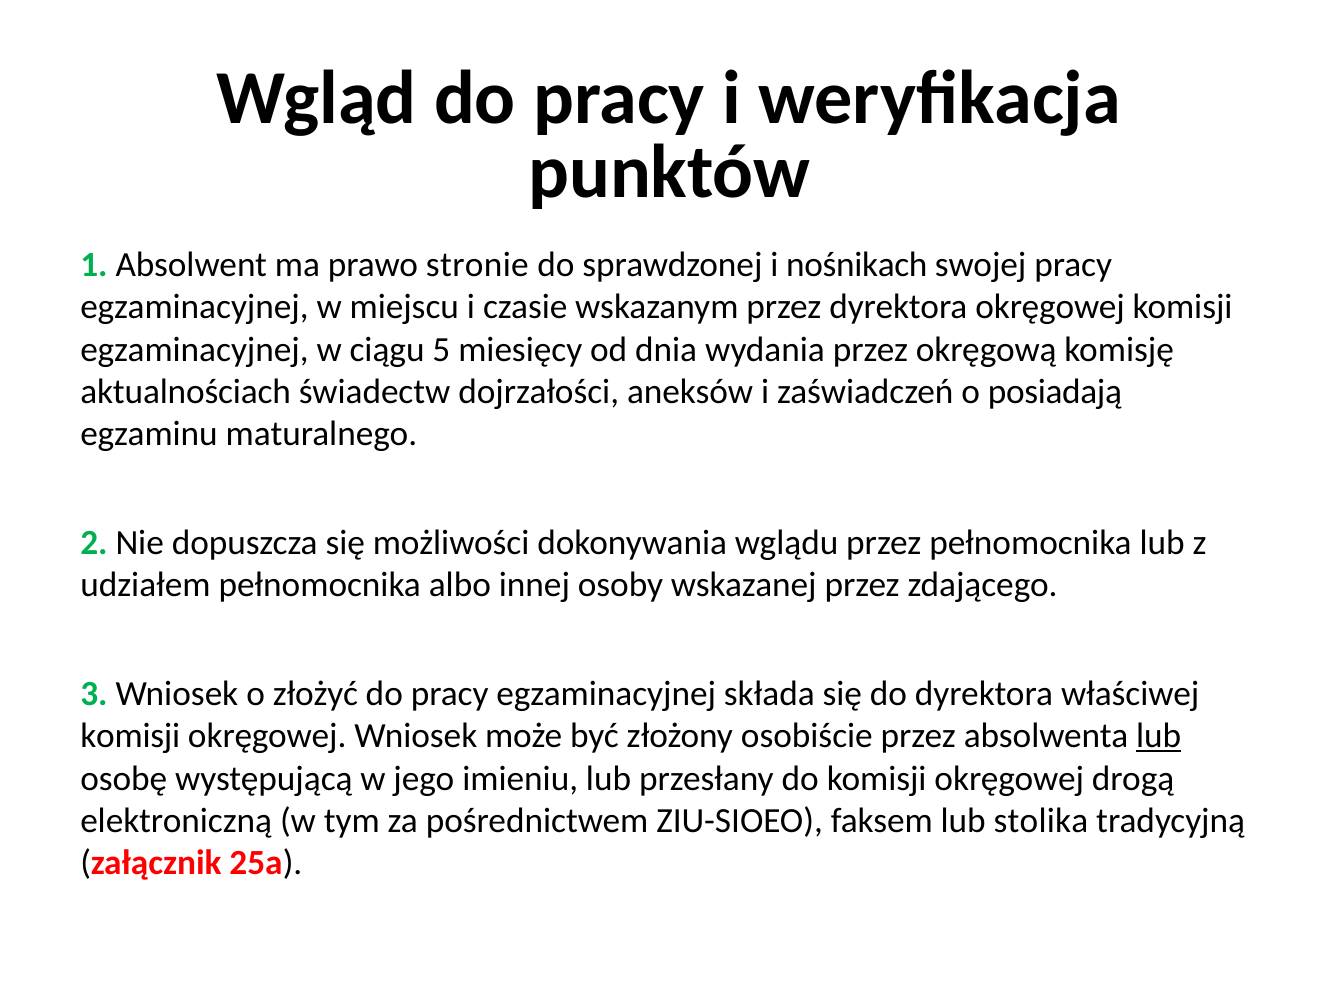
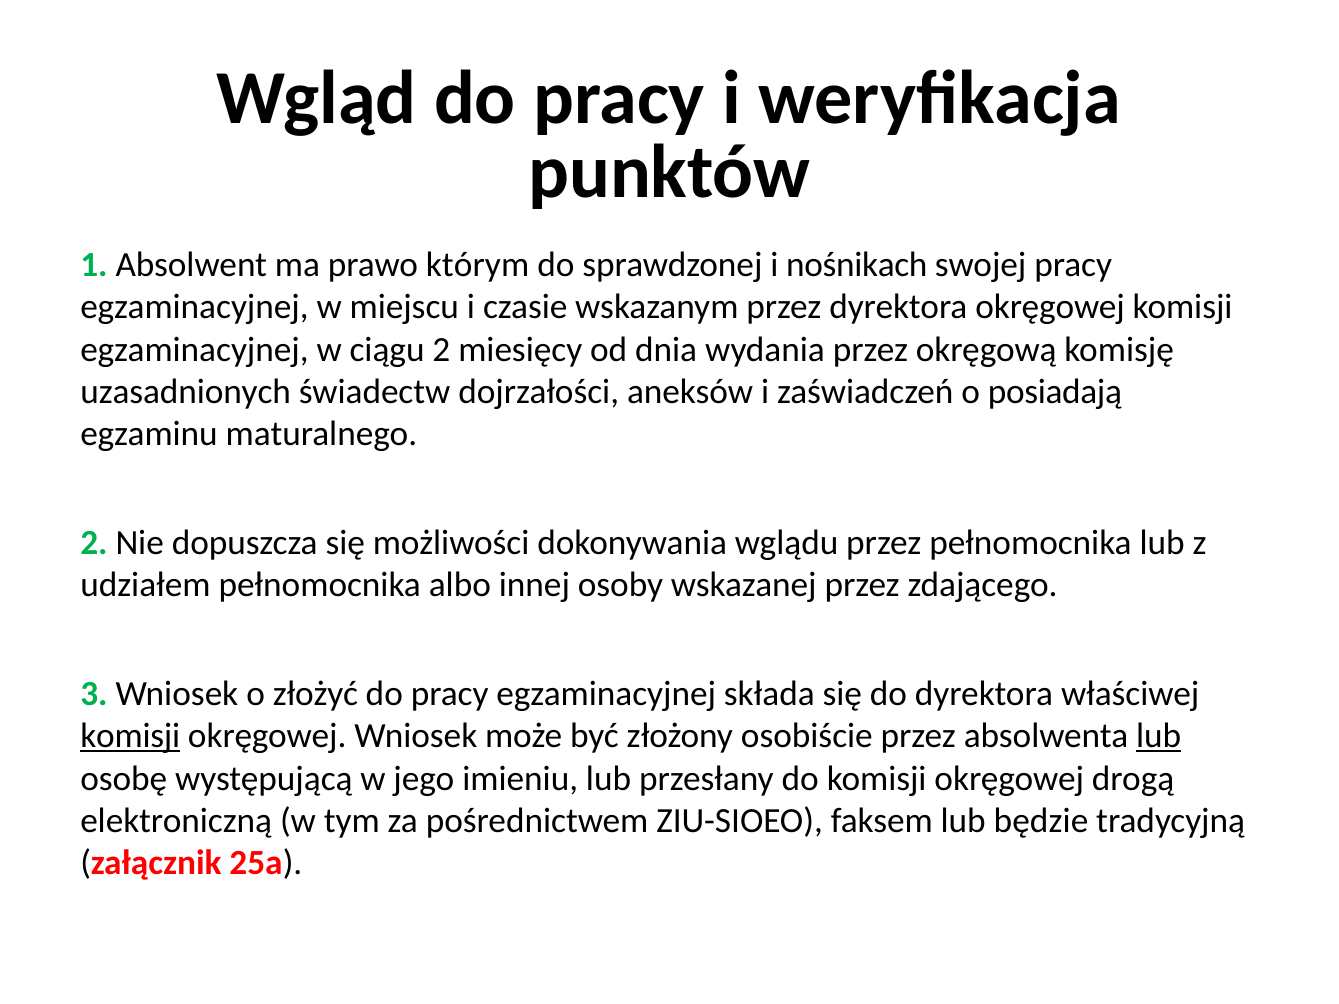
stronie: stronie -> którym
ciągu 5: 5 -> 2
aktualnościach: aktualnościach -> uzasadnionych
komisji at (130, 736) underline: none -> present
stolika: stolika -> będzie
